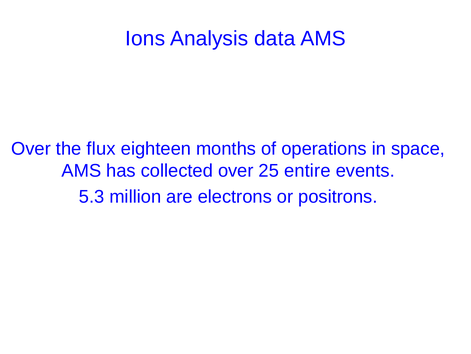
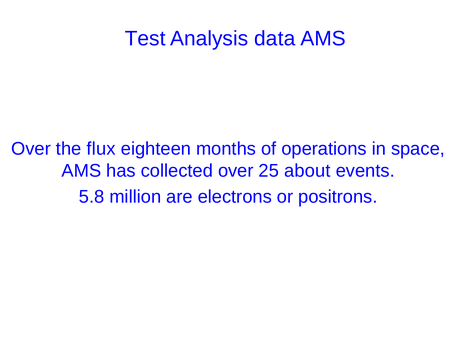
Ions: Ions -> Test
entire: entire -> about
5.3: 5.3 -> 5.8
